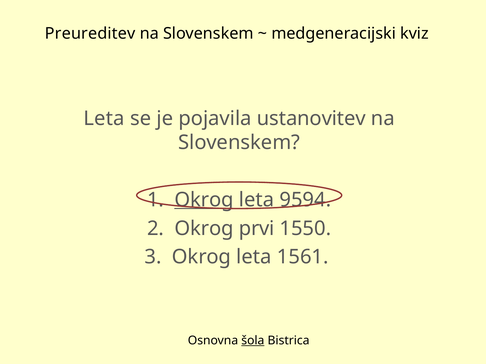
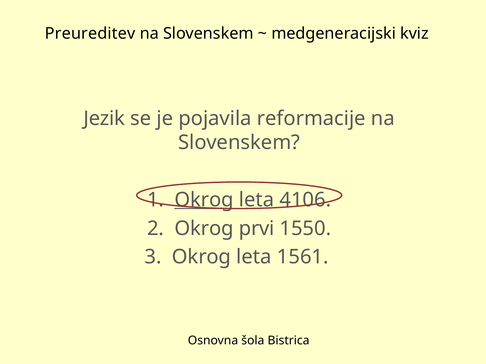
Leta at (104, 119): Leta -> Jezik
ustanovitev: ustanovitev -> reformacije
9594: 9594 -> 4106
šola underline: present -> none
